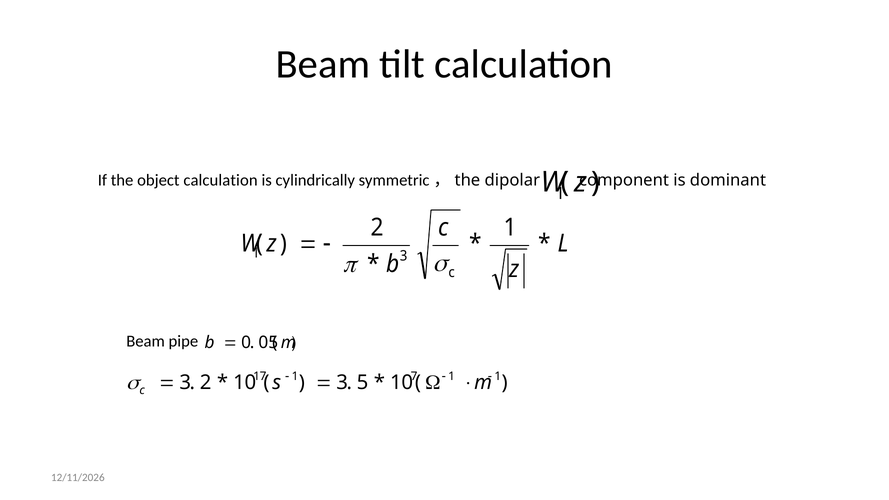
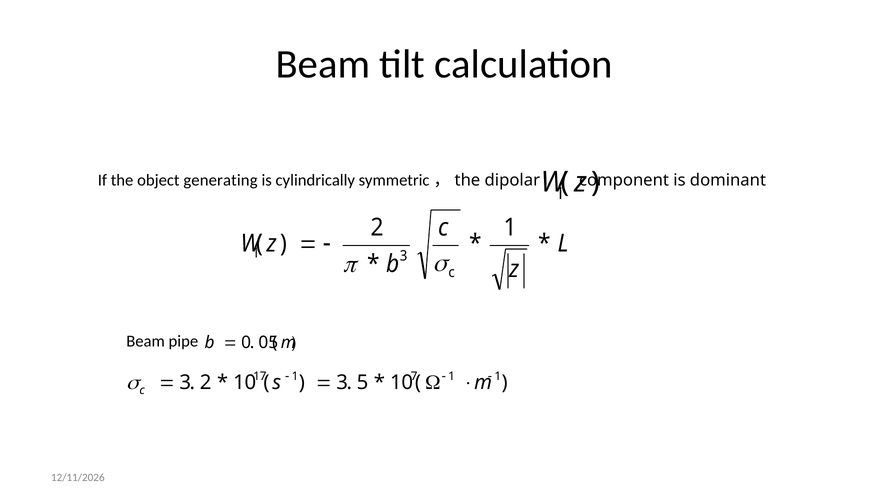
object calculation: calculation -> generating
